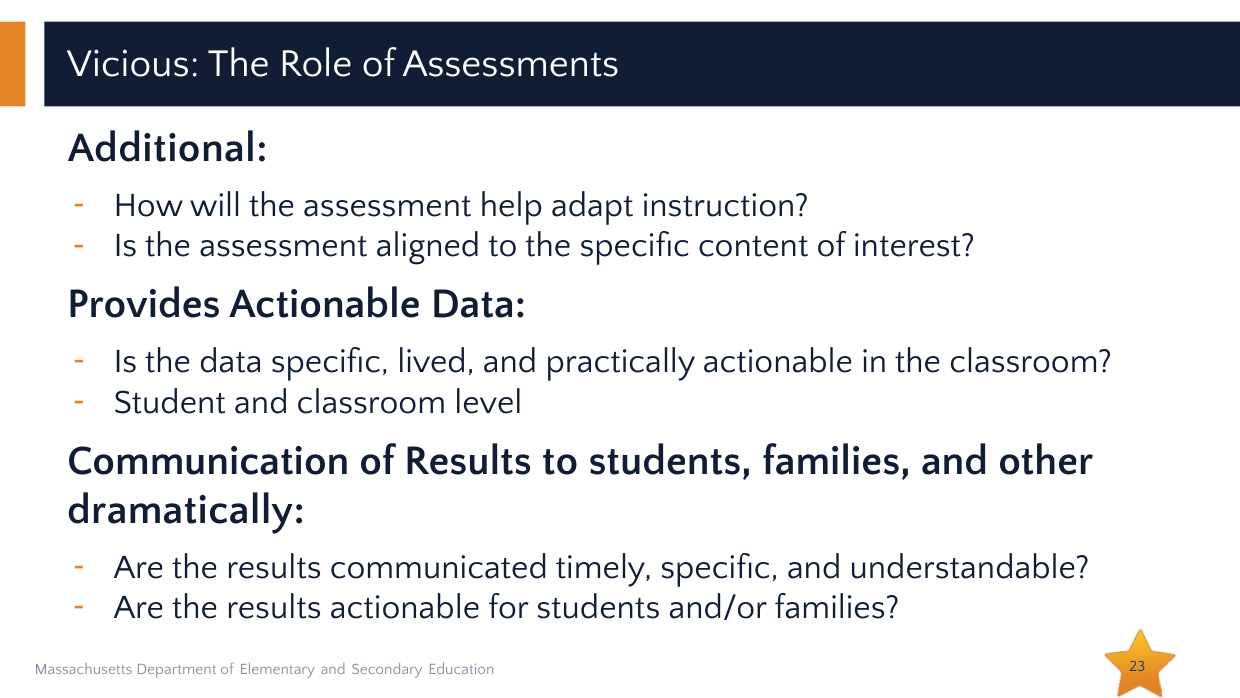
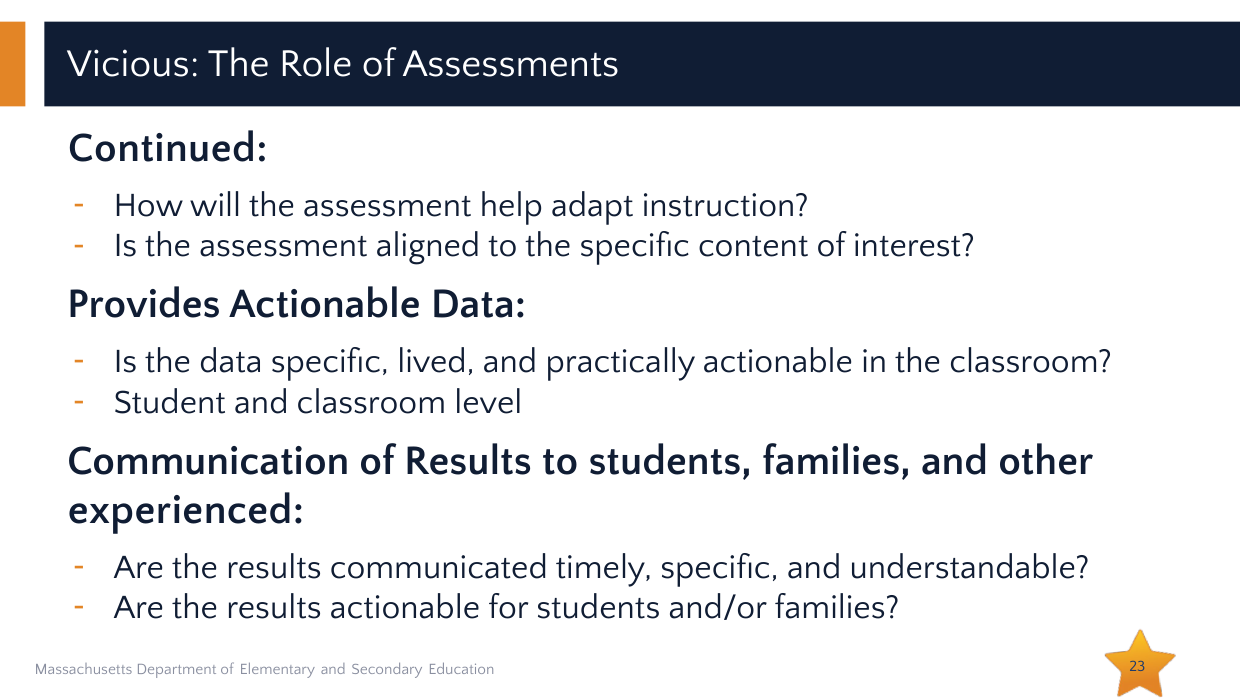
Additional: Additional -> Continued
dramatically: dramatically -> experienced
